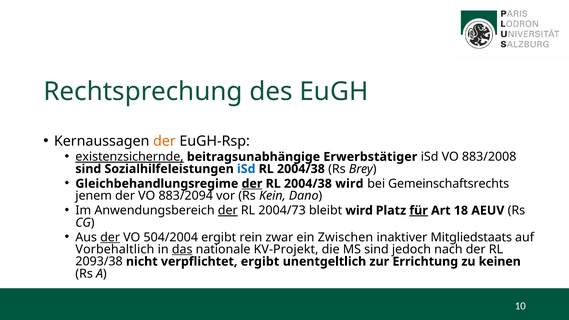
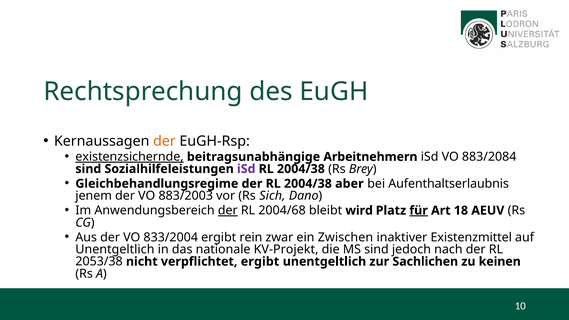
Erwerbstätiger: Erwerbstätiger -> Arbeitnehmern
883/2008: 883/2008 -> 883/2084
iSd at (246, 169) colour: blue -> purple
der at (252, 184) underline: present -> none
2004/38 wird: wird -> aber
Gemeinschaftsrechts: Gemeinschaftsrechts -> Aufenthaltserlaubnis
883/2094: 883/2094 -> 883/2003
Kein: Kein -> Sich
2004/73: 2004/73 -> 2004/68
der at (110, 237) underline: present -> none
504/2004: 504/2004 -> 833/2004
Mitgliedstaats: Mitgliedstaats -> Existenzmittel
Vorbehaltlich at (115, 249): Vorbehaltlich -> Unentgeltlich
das underline: present -> none
2093/38: 2093/38 -> 2053/38
Errichtung: Errichtung -> Sachlichen
